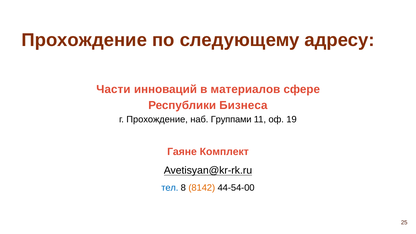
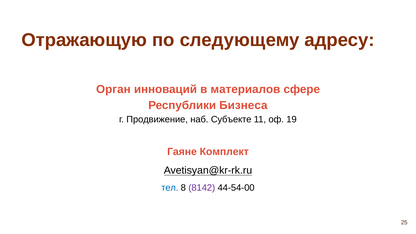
Прохождение at (84, 40): Прохождение -> Отражающую
Части: Части -> Орган
г Прохождение: Прохождение -> Продвижение
Группами: Группами -> Субъекте
8142 colour: orange -> purple
